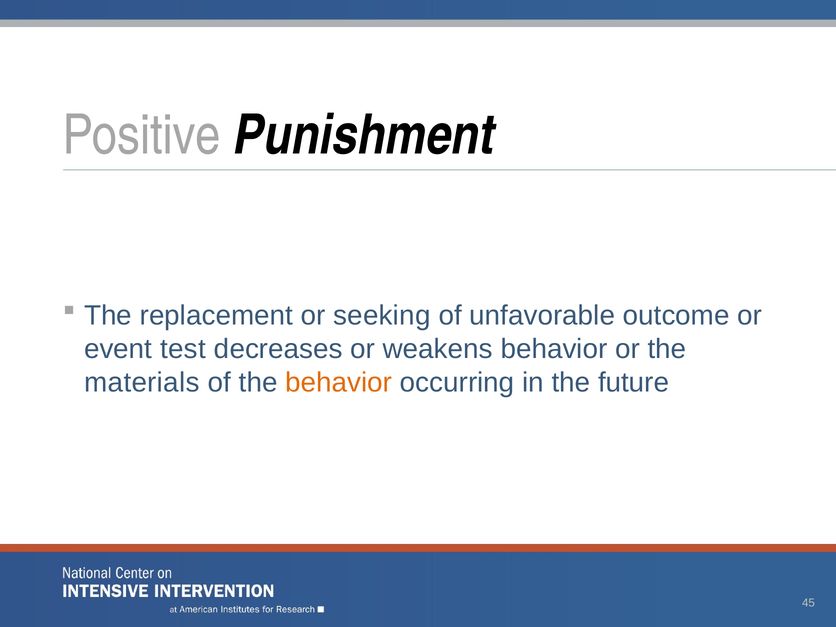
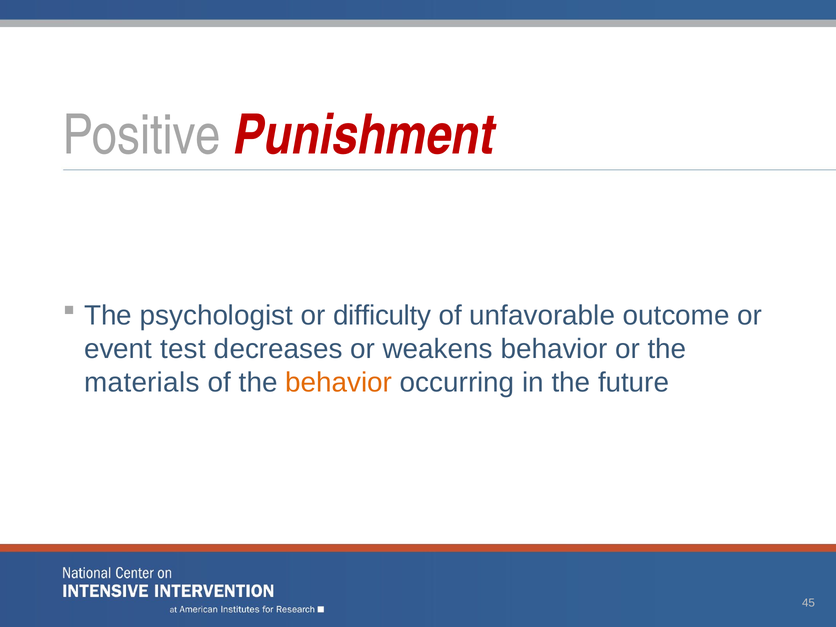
Punishment colour: black -> red
replacement: replacement -> psychologist
seeking: seeking -> difficulty
